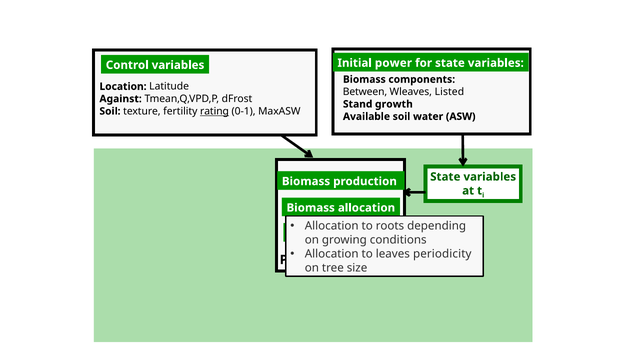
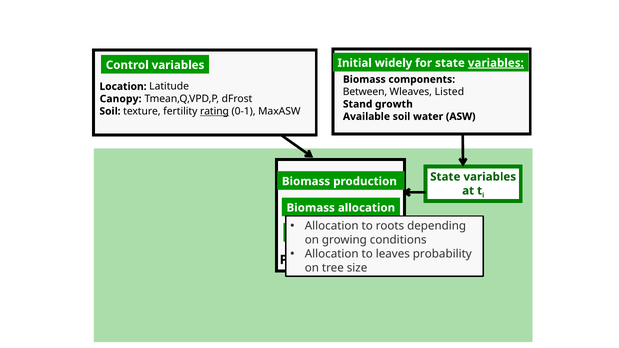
power: power -> widely
variables at (496, 63) underline: none -> present
Against: Against -> Canopy
periodicity: periodicity -> probability
